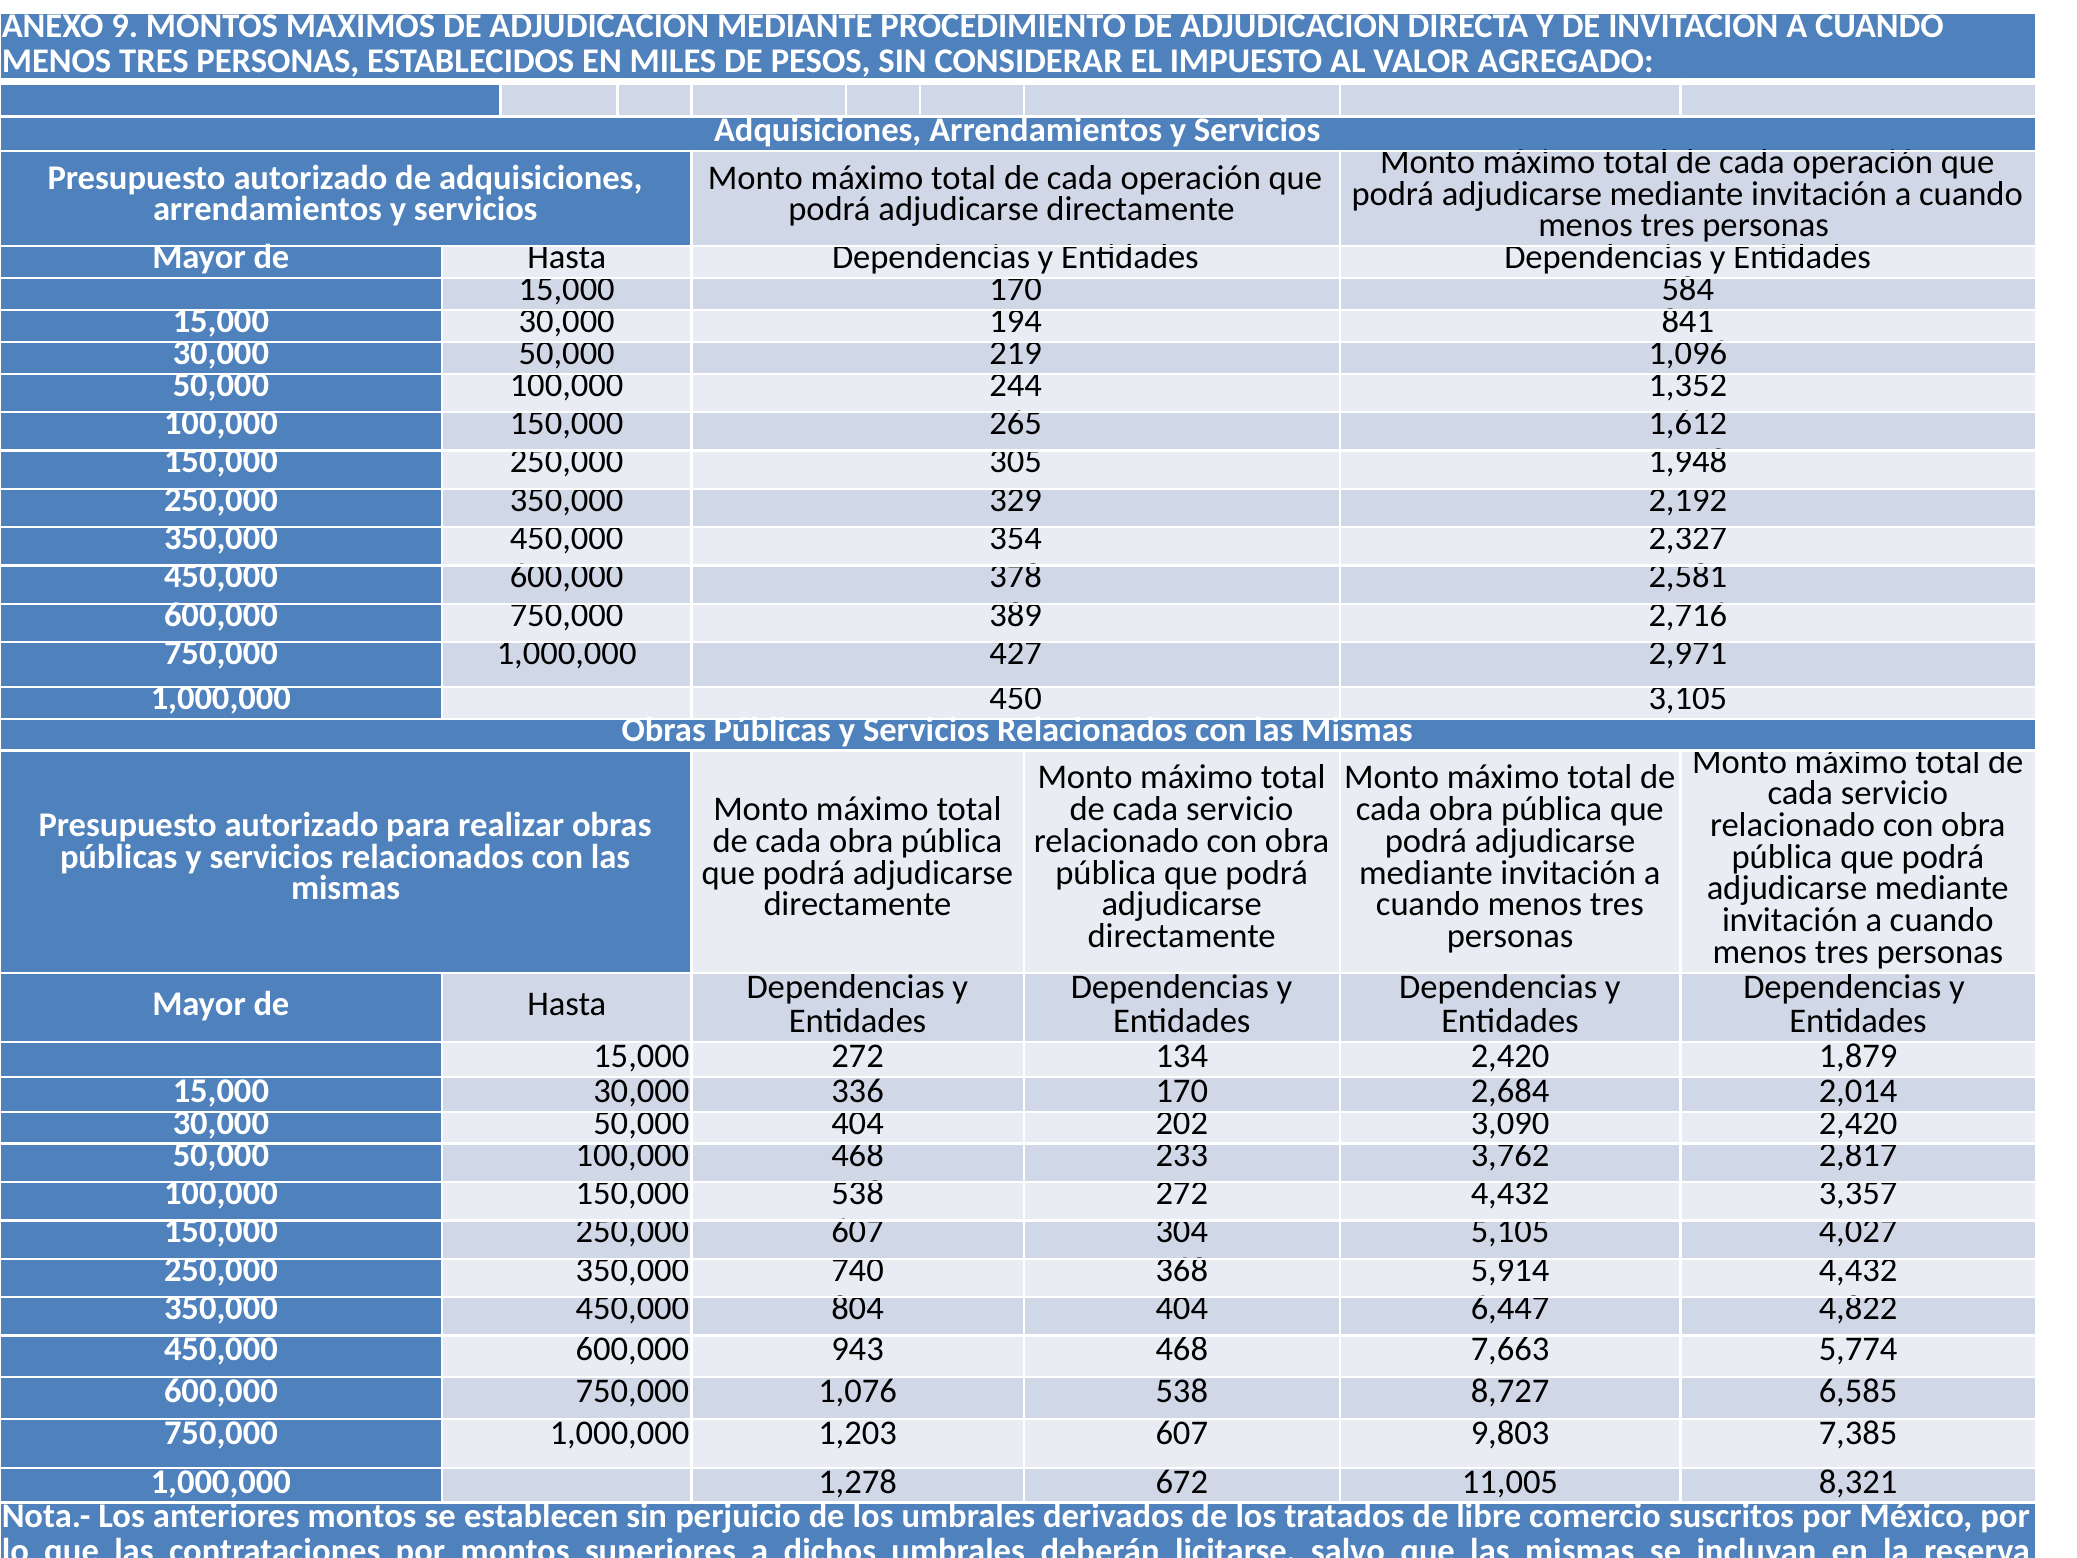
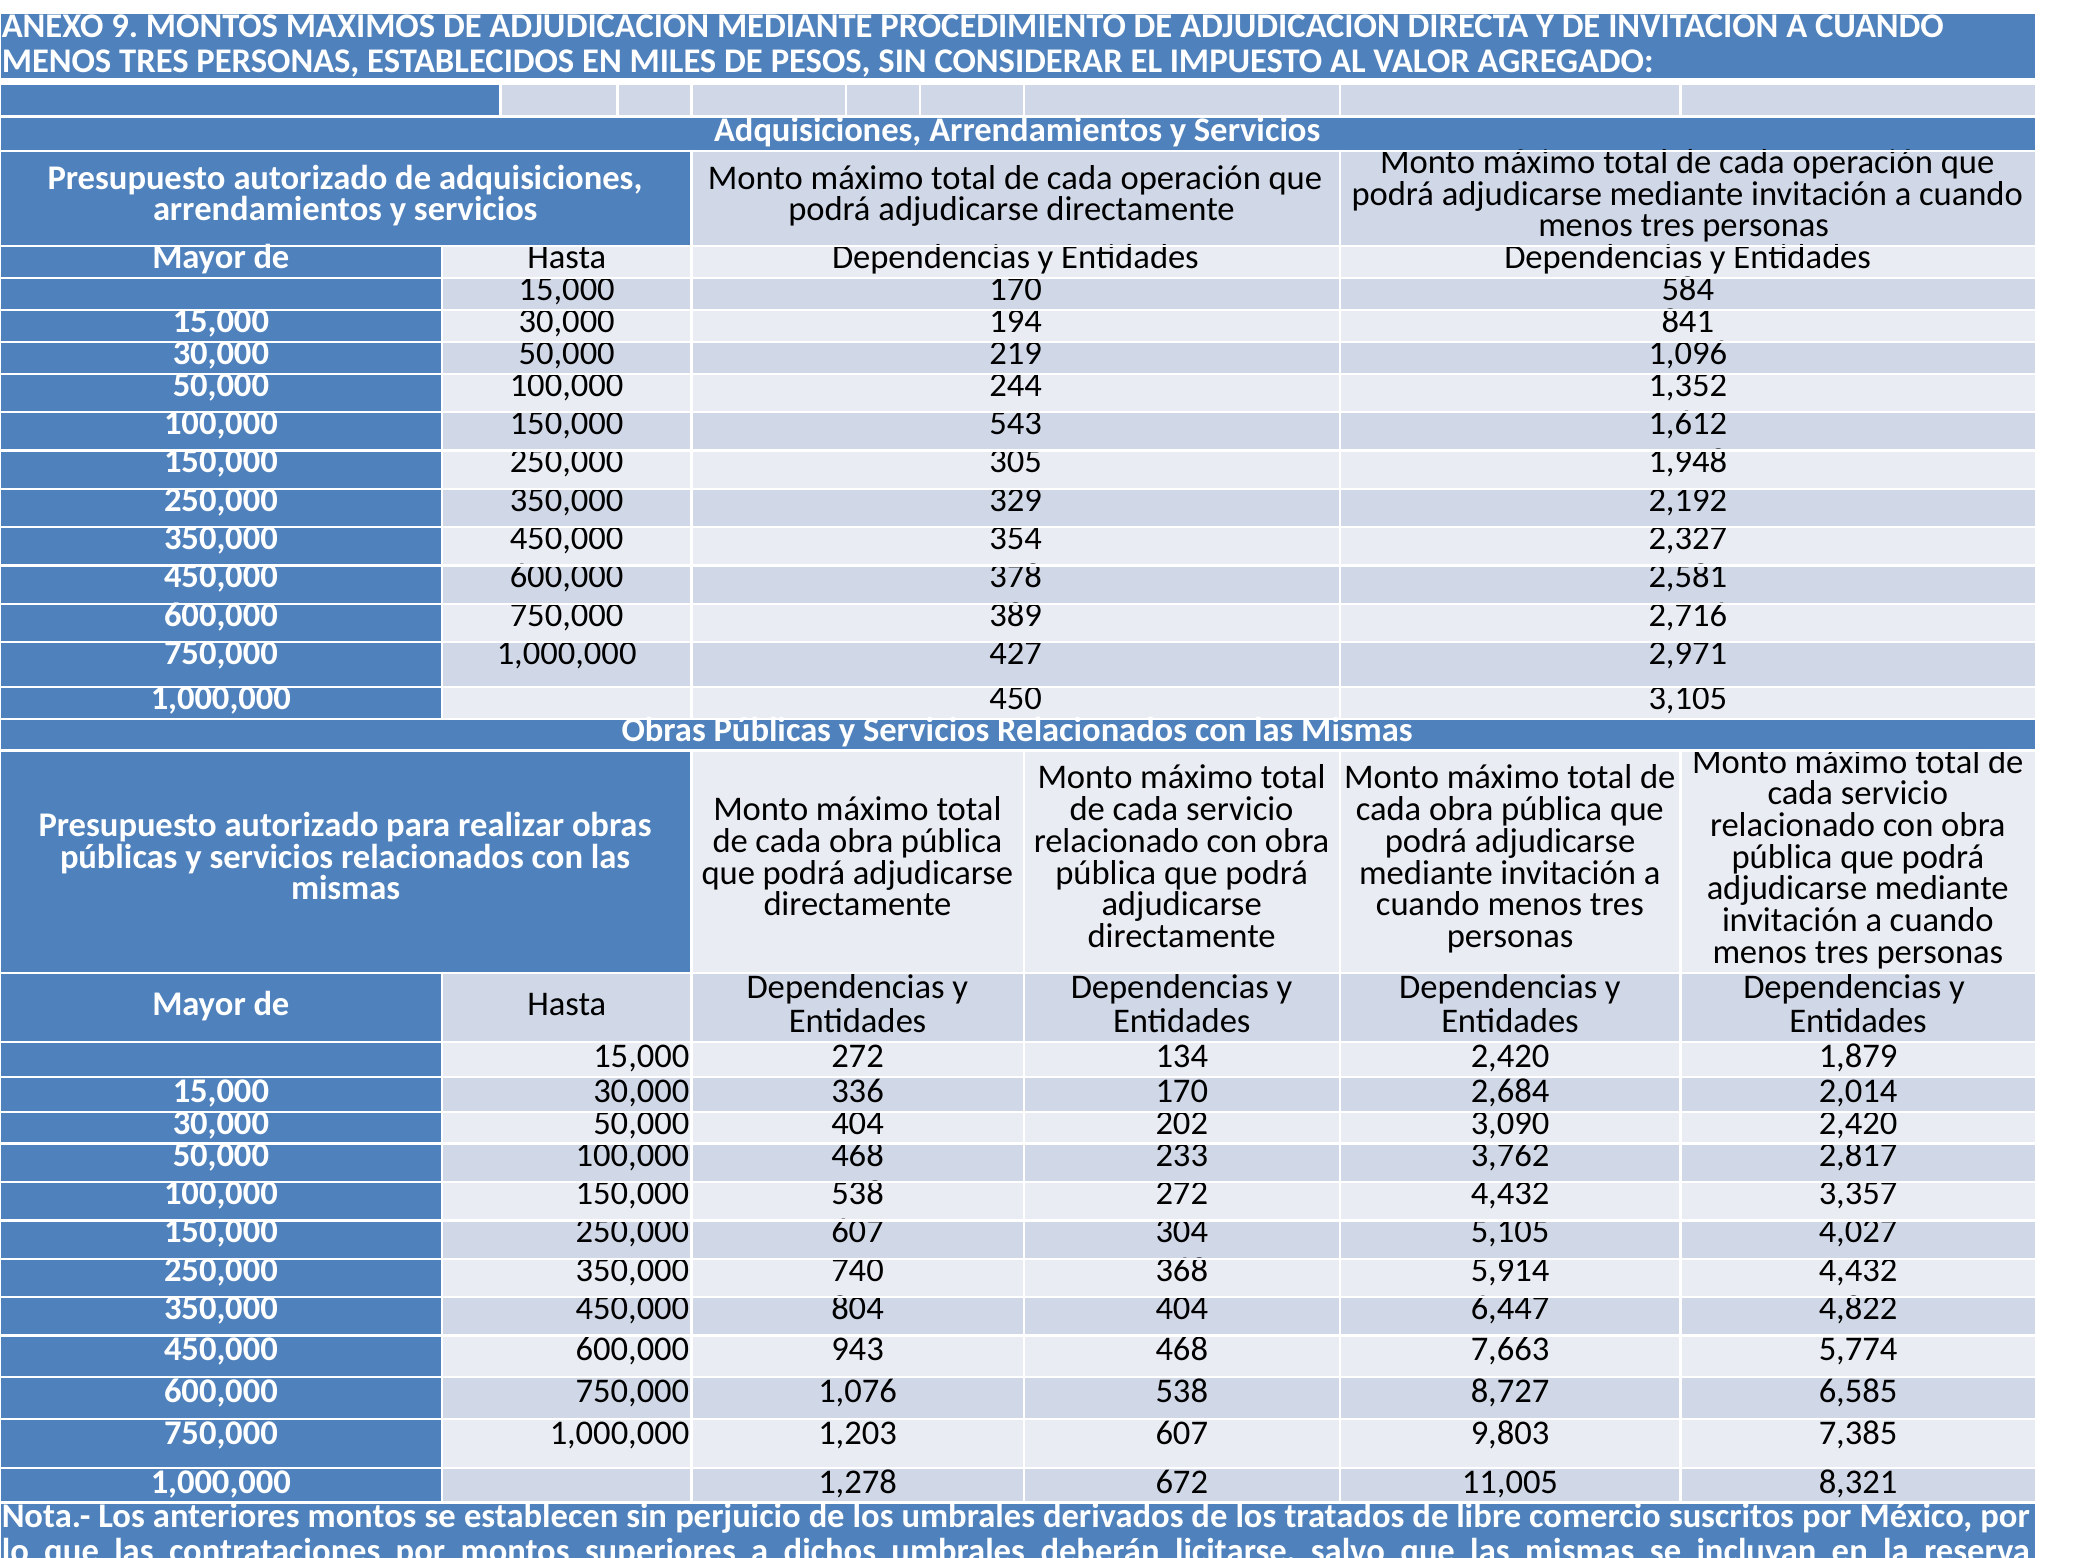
265: 265 -> 543
